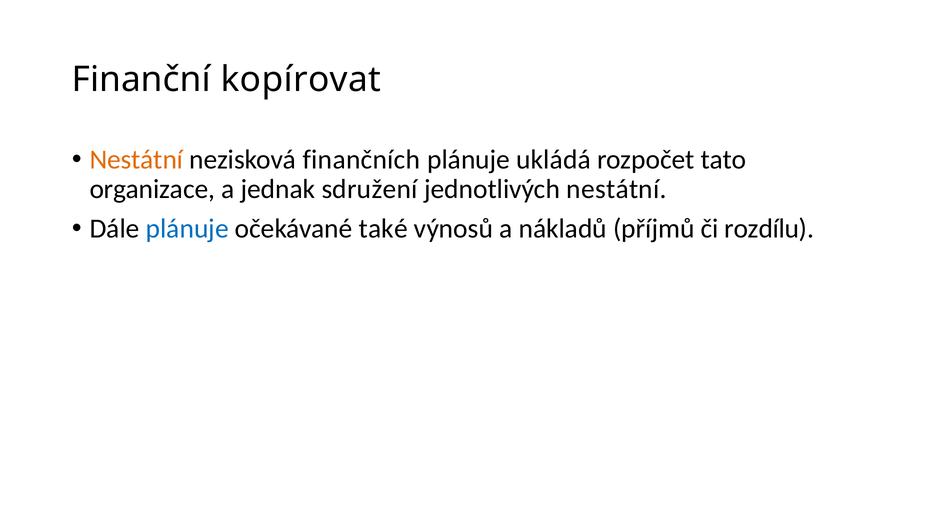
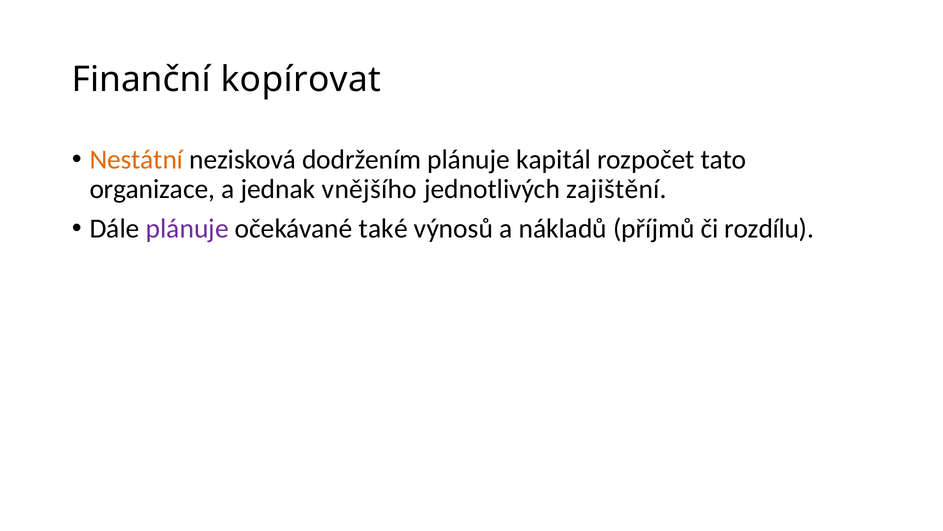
finančních: finančních -> dodržením
ukládá: ukládá -> kapitál
sdružení: sdružení -> vnějšího
jednotlivých nestátní: nestátní -> zajištění
plánuje at (187, 229) colour: blue -> purple
